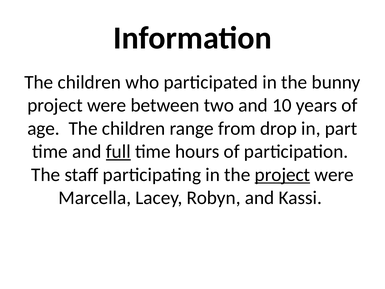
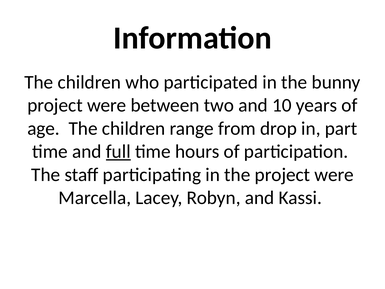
project at (282, 175) underline: present -> none
